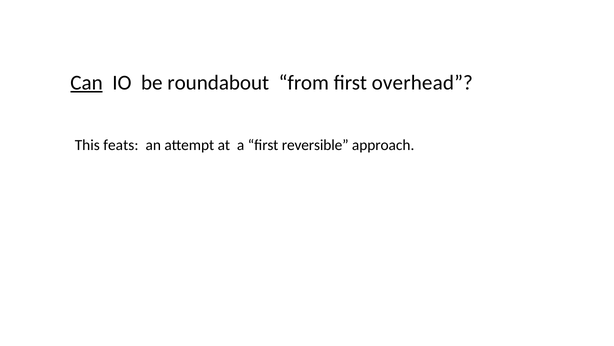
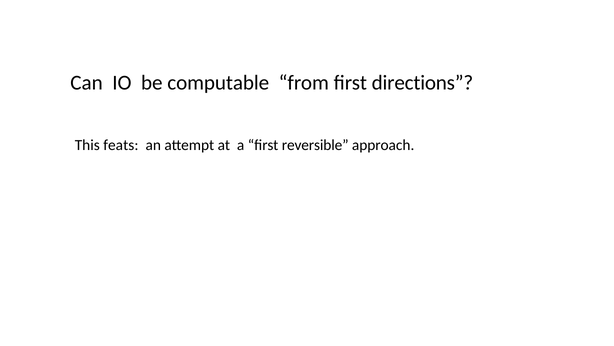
Can underline: present -> none
roundabout: roundabout -> computable
overhead: overhead -> directions
